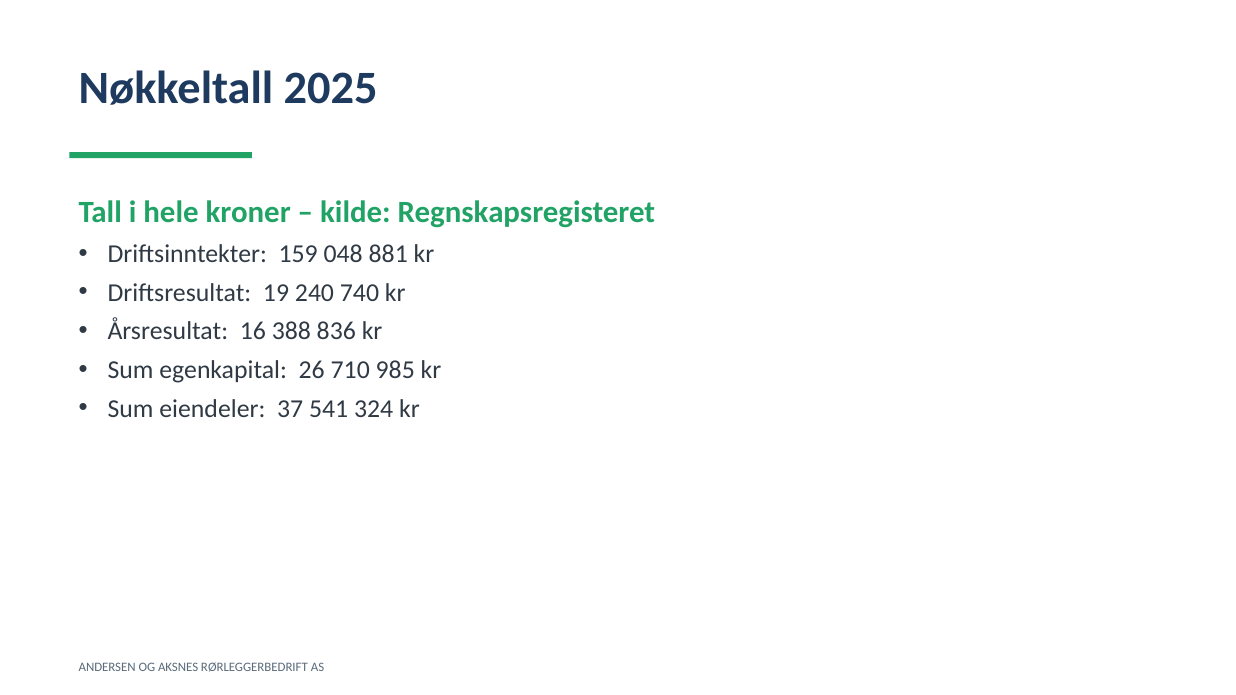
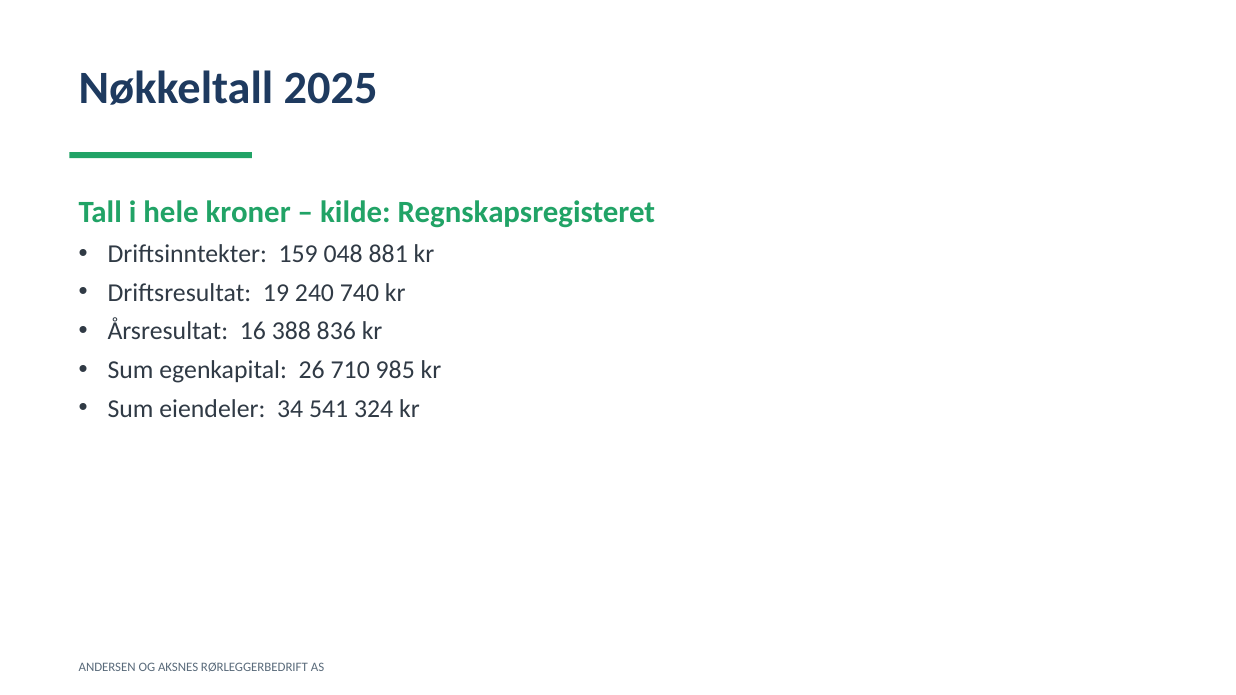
37: 37 -> 34
